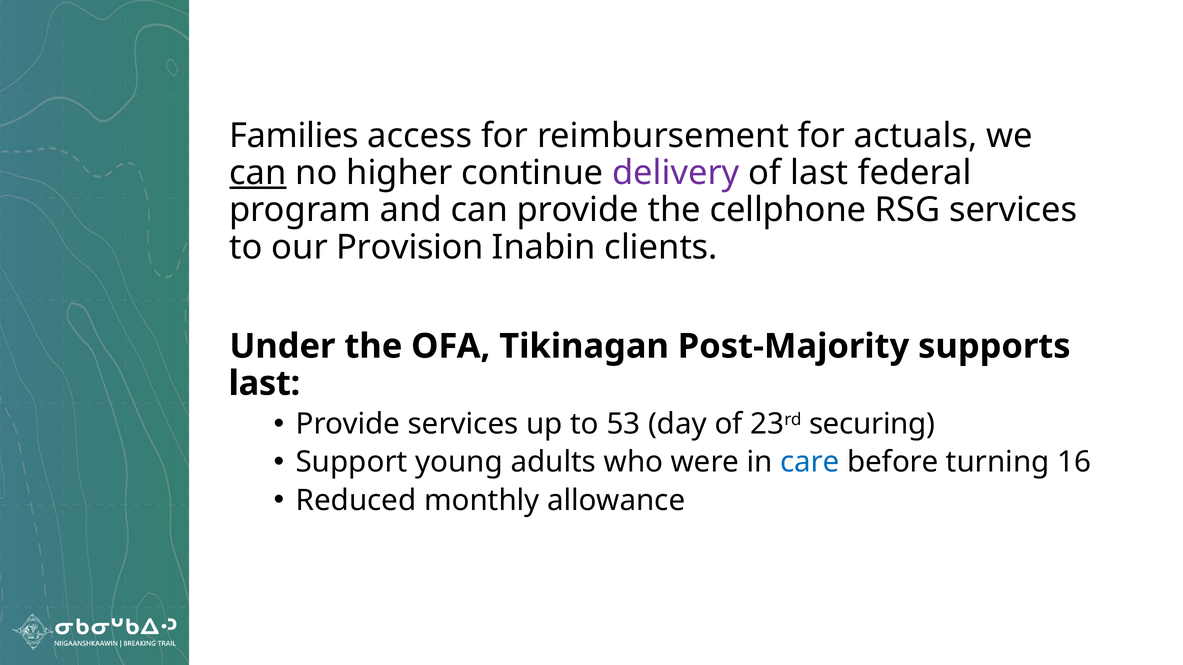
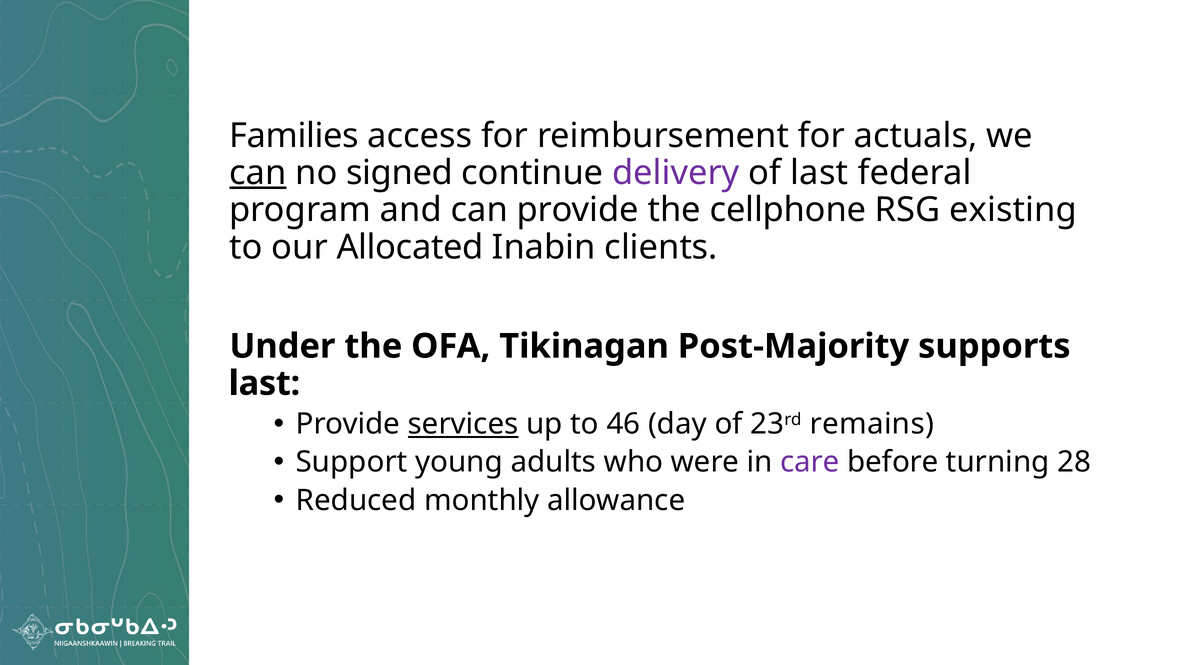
higher: higher -> signed
RSG services: services -> existing
Provision: Provision -> Allocated
services at (463, 424) underline: none -> present
53: 53 -> 46
securing: securing -> remains
care colour: blue -> purple
16: 16 -> 28
